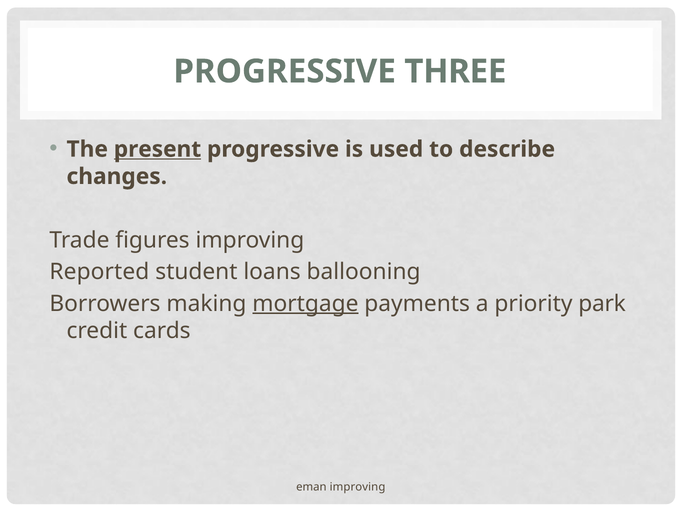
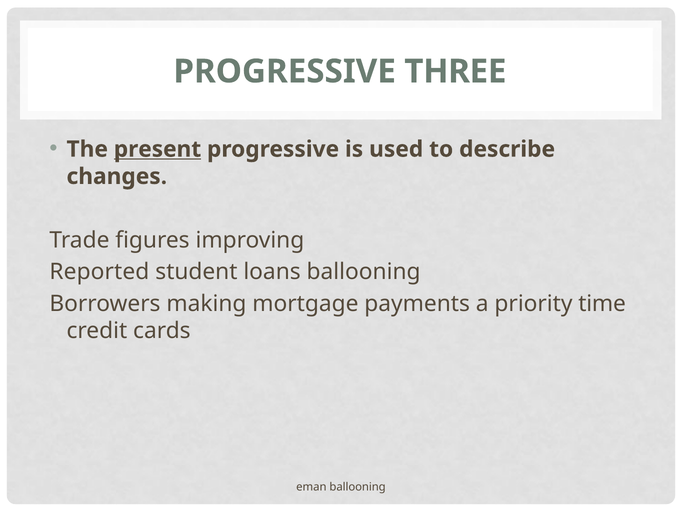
mortgage underline: present -> none
park: park -> time
eman improving: improving -> ballooning
